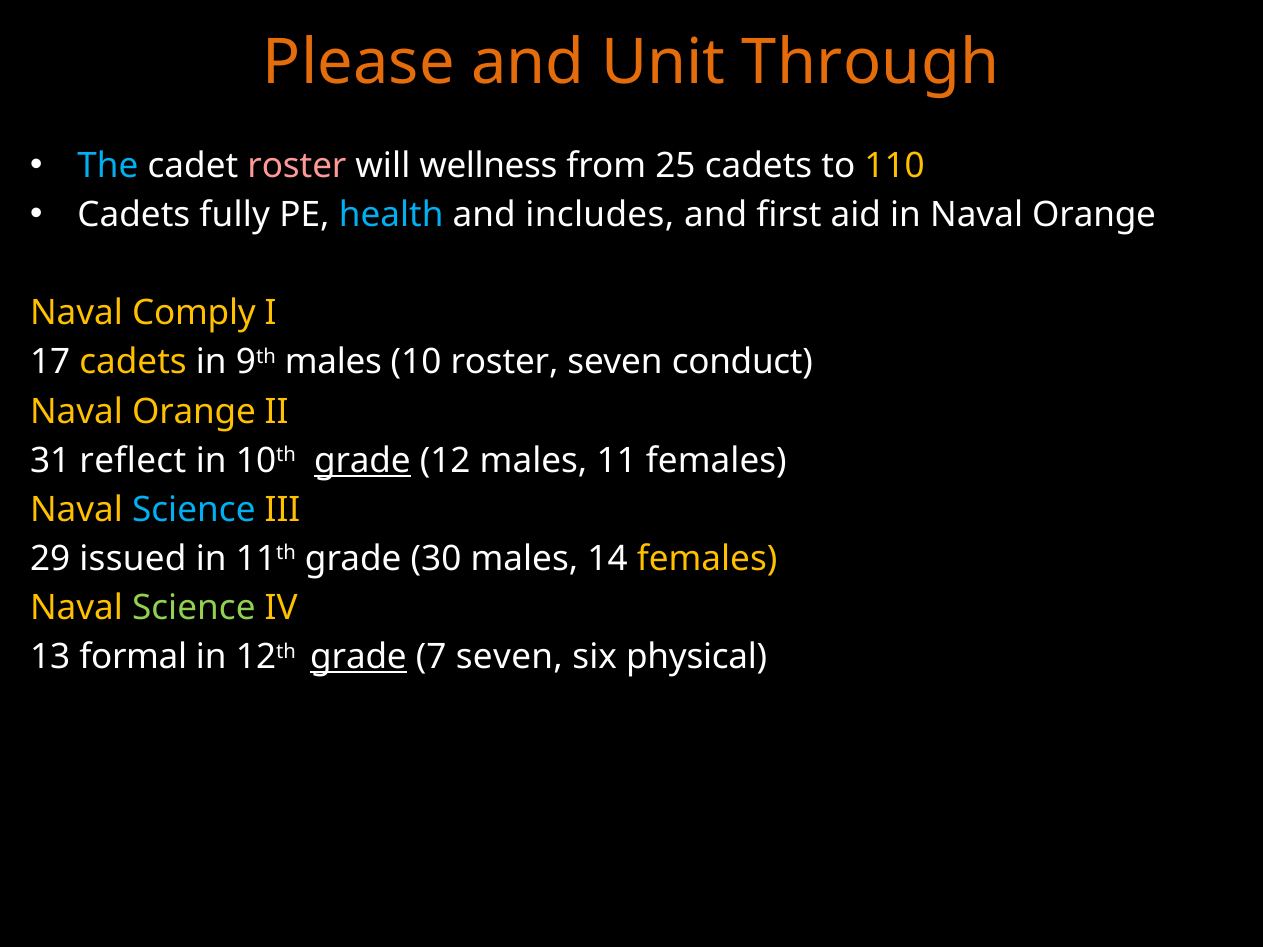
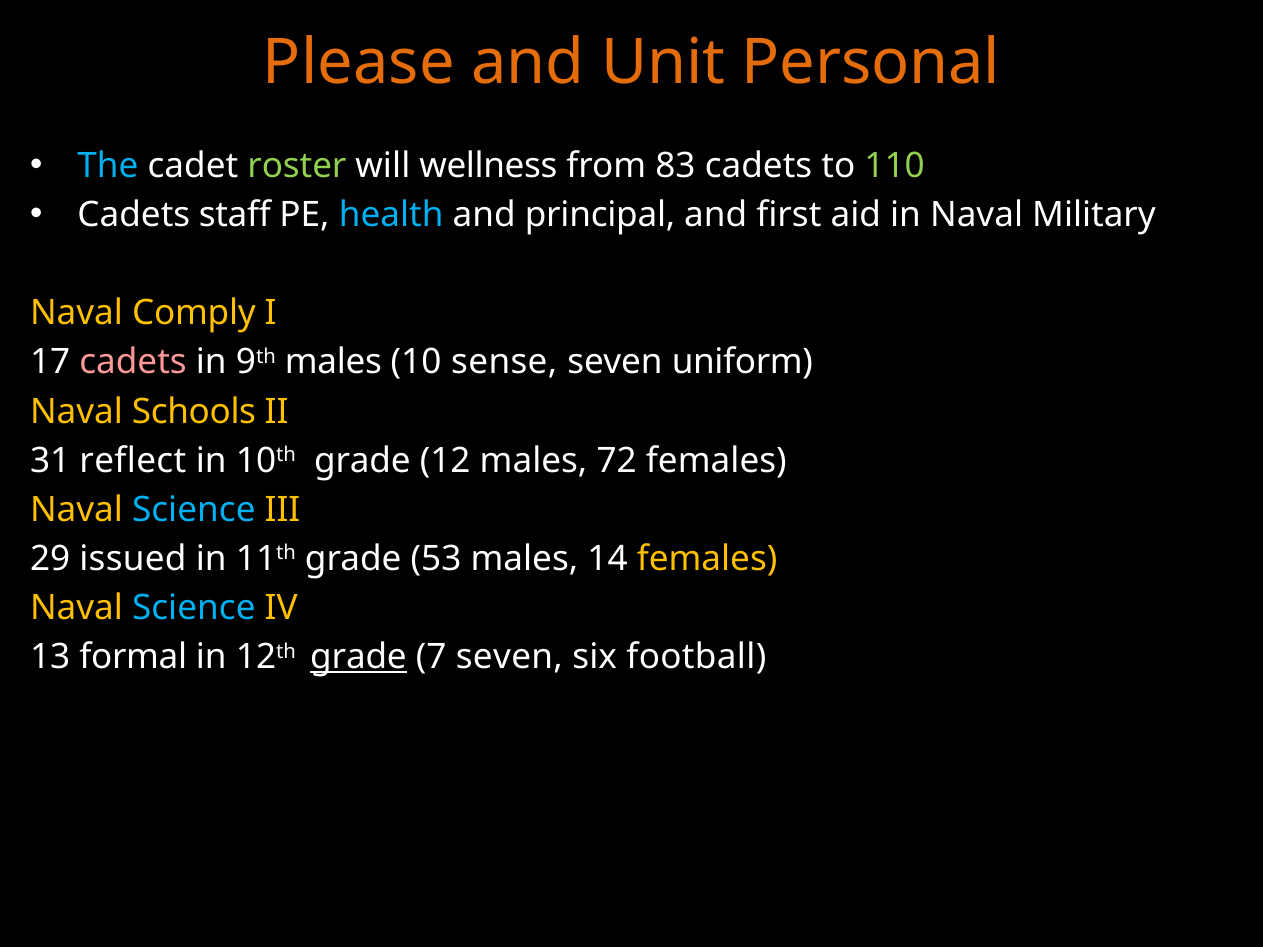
Through: Through -> Personal
roster at (297, 166) colour: pink -> light green
25: 25 -> 83
110 colour: yellow -> light green
fully: fully -> staff
includes: includes -> principal
in Naval Orange: Orange -> Military
cadets at (133, 362) colour: yellow -> pink
10 roster: roster -> sense
conduct: conduct -> uniform
Orange at (194, 412): Orange -> Schools
grade at (362, 461) underline: present -> none
11: 11 -> 72
30: 30 -> 53
Science at (194, 608) colour: light green -> light blue
physical: physical -> football
